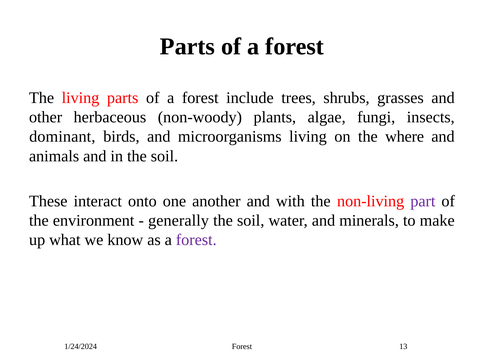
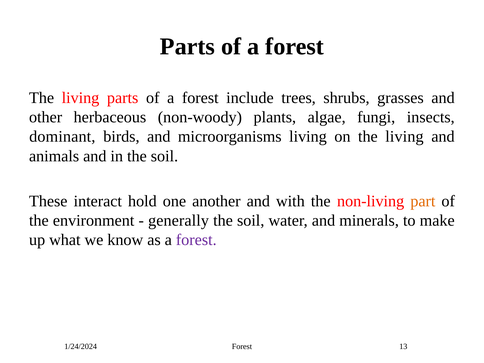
on the where: where -> living
onto: onto -> hold
part colour: purple -> orange
